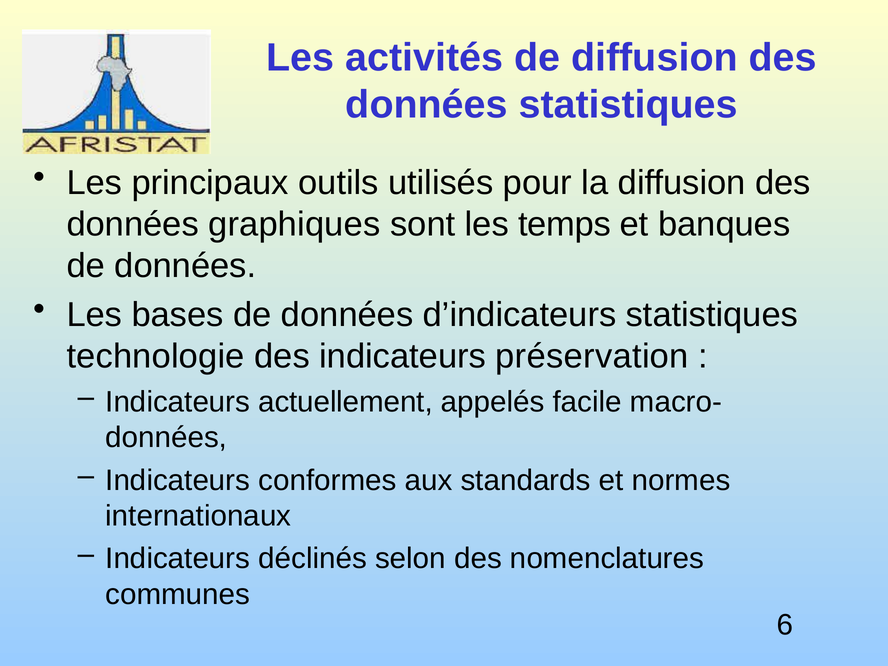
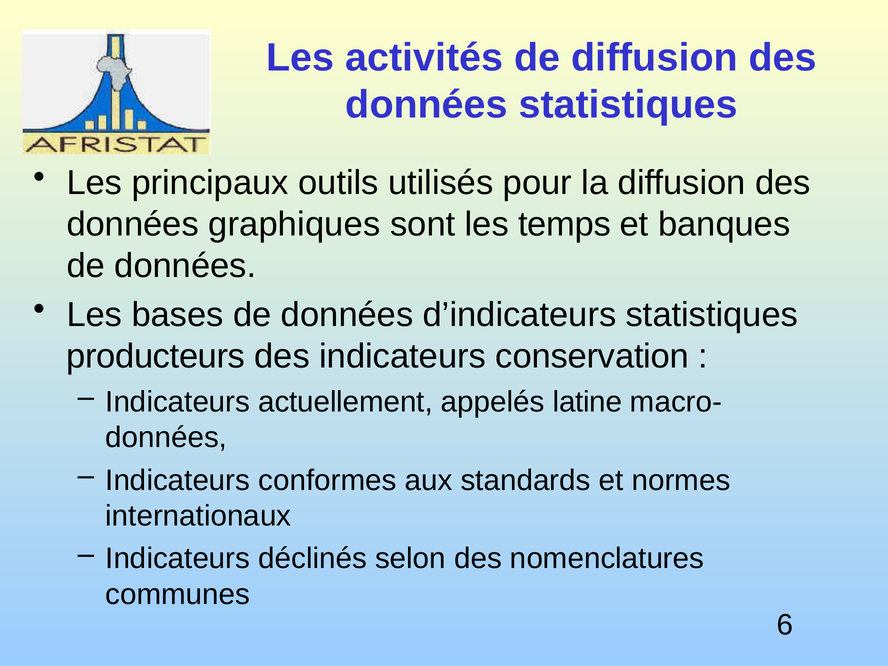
technologie: technologie -> producteurs
préservation: préservation -> conservation
facile: facile -> latine
